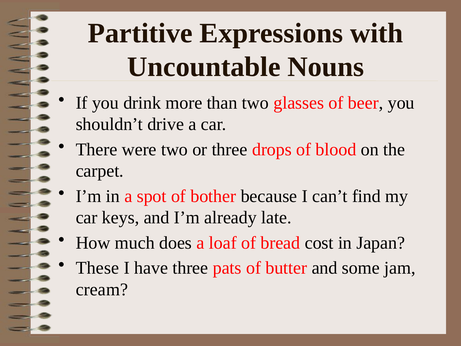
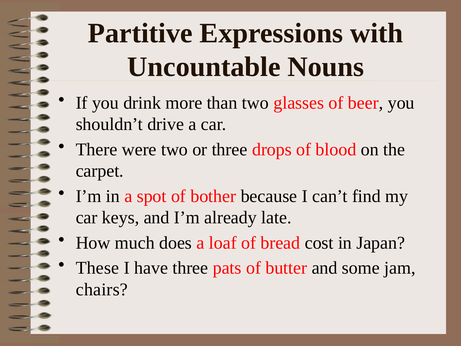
cream: cream -> chairs
